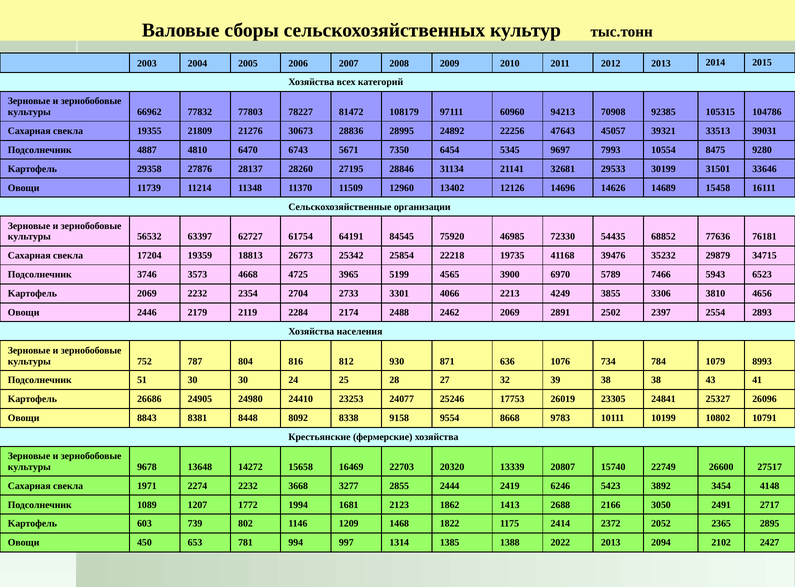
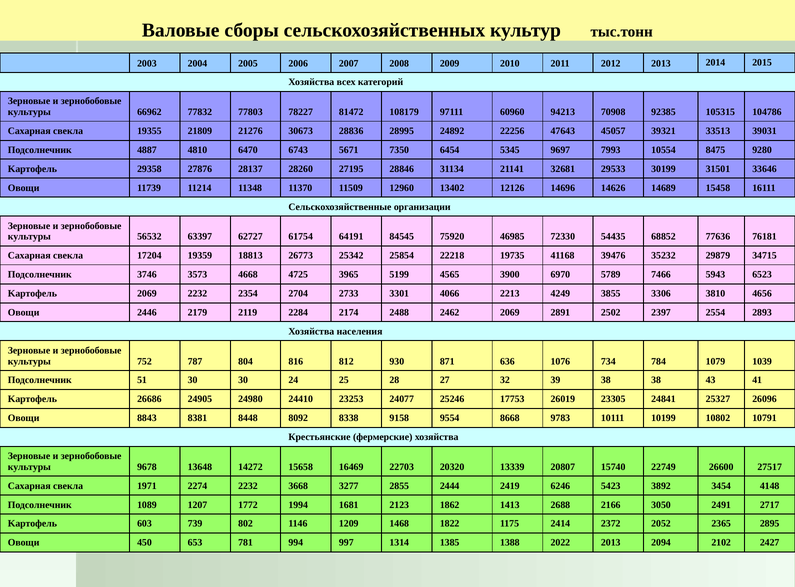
8993: 8993 -> 1039
